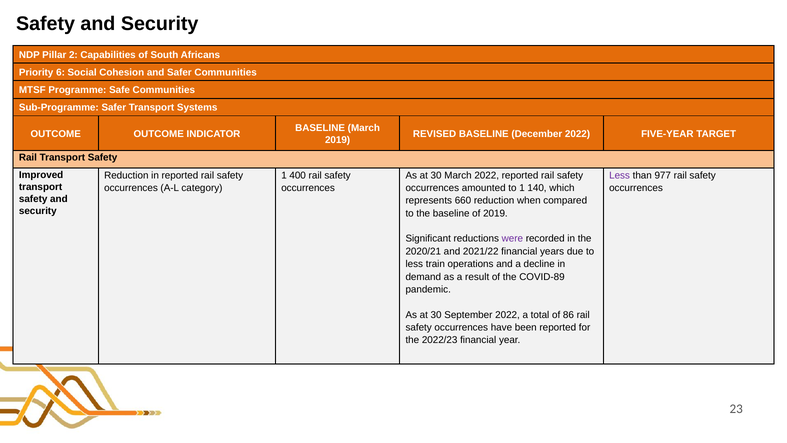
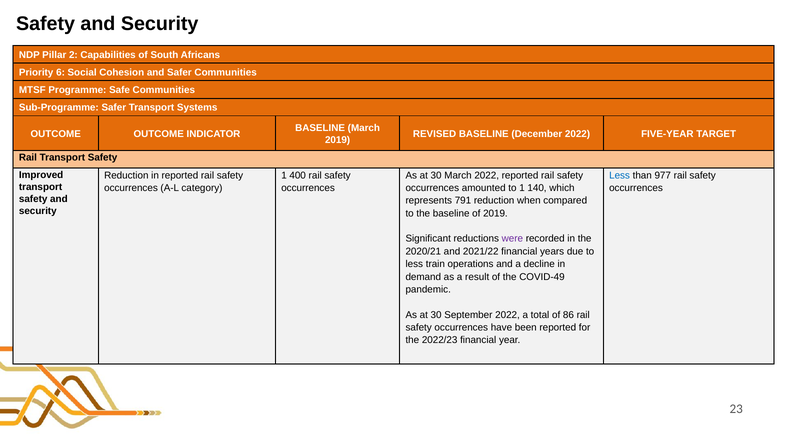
Less at (620, 175) colour: purple -> blue
660: 660 -> 791
COVID-89: COVID-89 -> COVID-49
